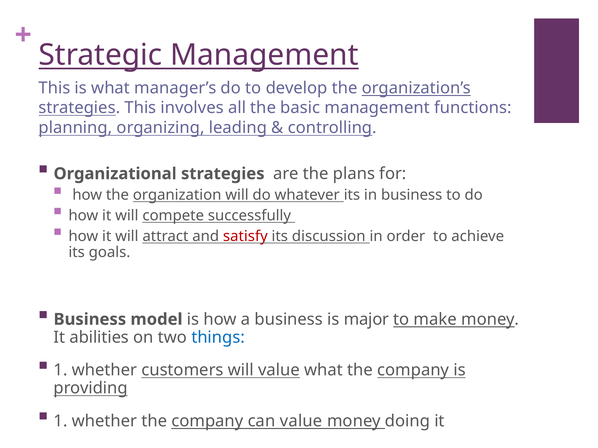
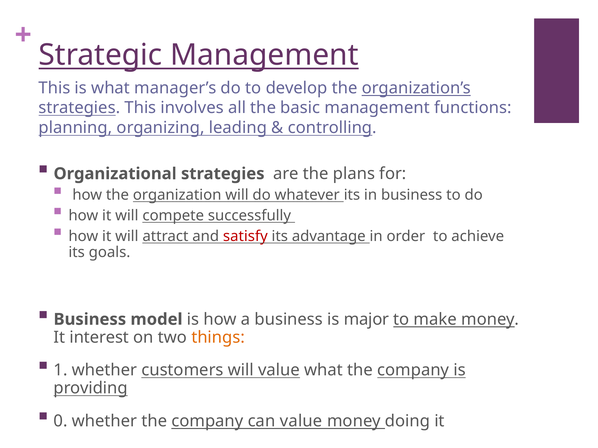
discussion: discussion -> advantage
abilities: abilities -> interest
things colour: blue -> orange
1 at (61, 421): 1 -> 0
